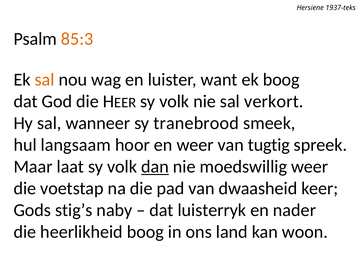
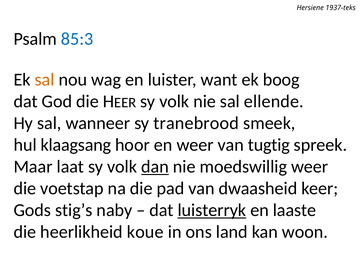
85:3 colour: orange -> blue
verkort: verkort -> ellende
langsaam: langsaam -> klaagsang
luisterryk underline: none -> present
nader: nader -> laaste
heerlikheid boog: boog -> koue
